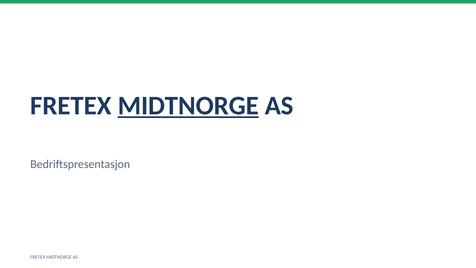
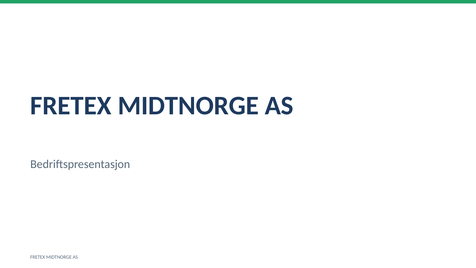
MIDTNORGE at (188, 106) underline: present -> none
